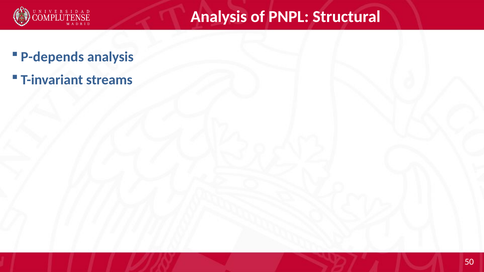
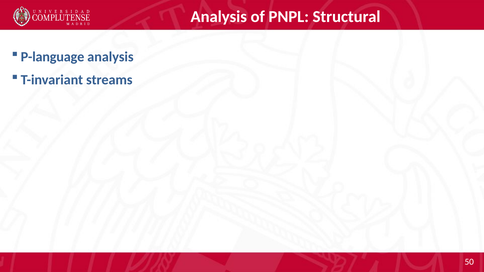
P-depends: P-depends -> P-language
